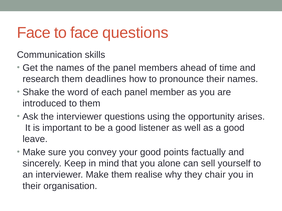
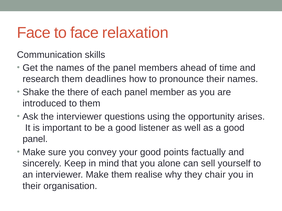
face questions: questions -> relaxation
word: word -> there
leave at (35, 139): leave -> panel
